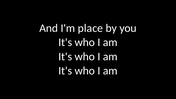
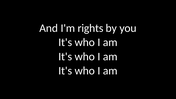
place: place -> rights
